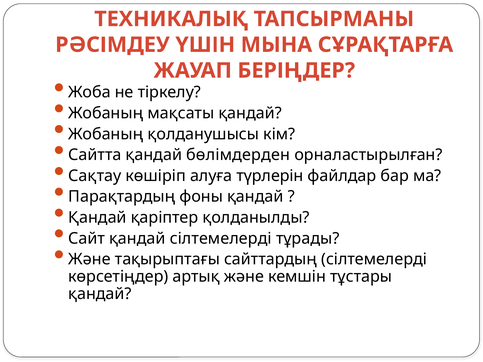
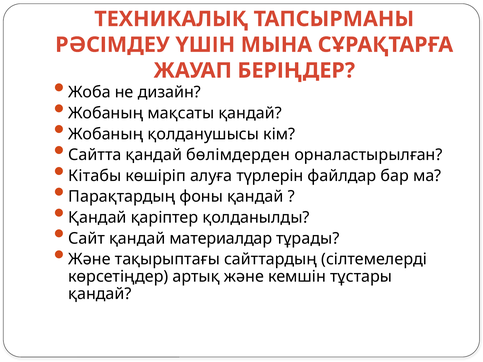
тіркелу: тіркелу -> дизайн
Сақтау: Сақтау -> Кітабы
қандай сілтемелерді: сілтемелерді -> материалдар
